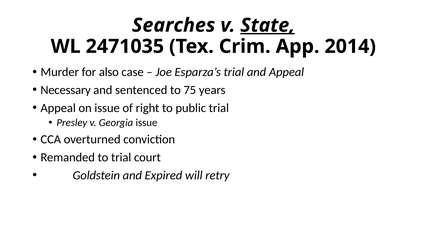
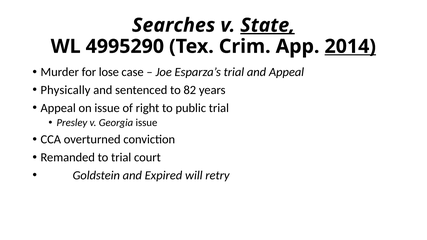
2471035: 2471035 -> 4995290
2014 underline: none -> present
also: also -> lose
Necessary: Necessary -> Physically
75: 75 -> 82
